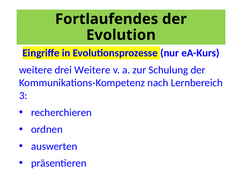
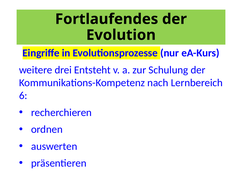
drei Weitere: Weitere -> Entsteht
3: 3 -> 6
